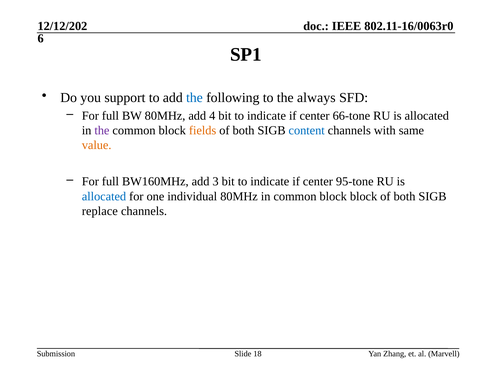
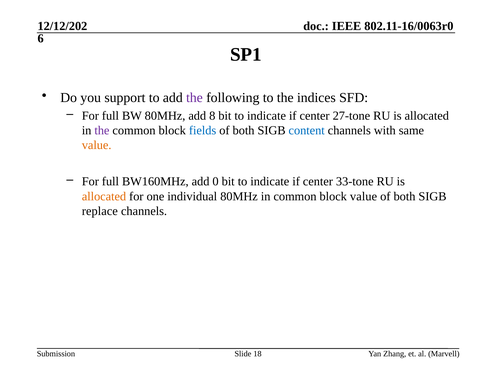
the at (194, 98) colour: blue -> purple
always: always -> indices
4: 4 -> 8
66-tone: 66-tone -> 27-tone
fields colour: orange -> blue
3: 3 -> 0
95-tone: 95-tone -> 33-tone
allocated at (104, 196) colour: blue -> orange
block block: block -> value
